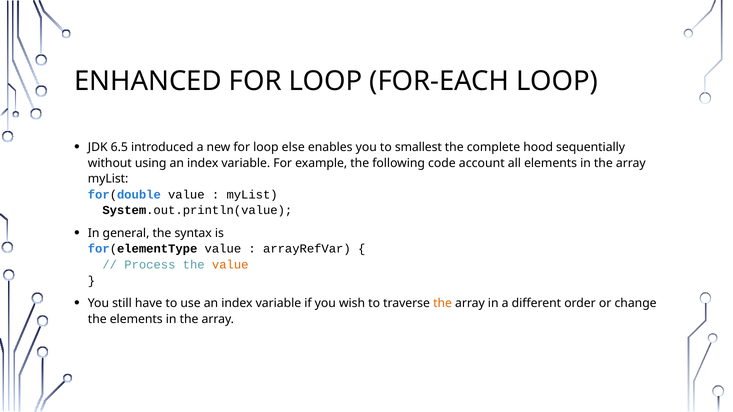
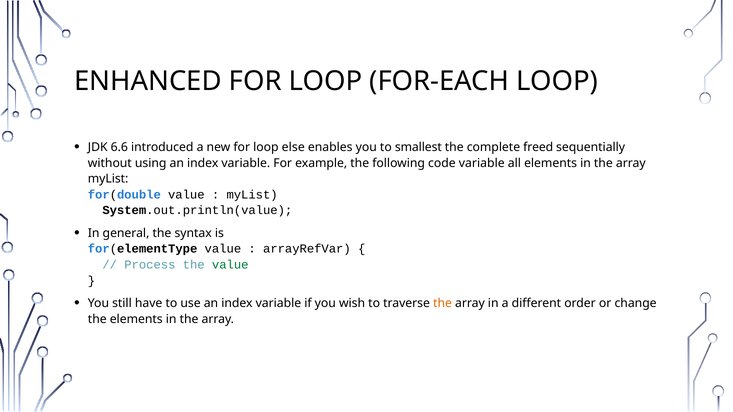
6.5: 6.5 -> 6.6
hood: hood -> freed
code account: account -> variable
value at (230, 265) colour: orange -> green
